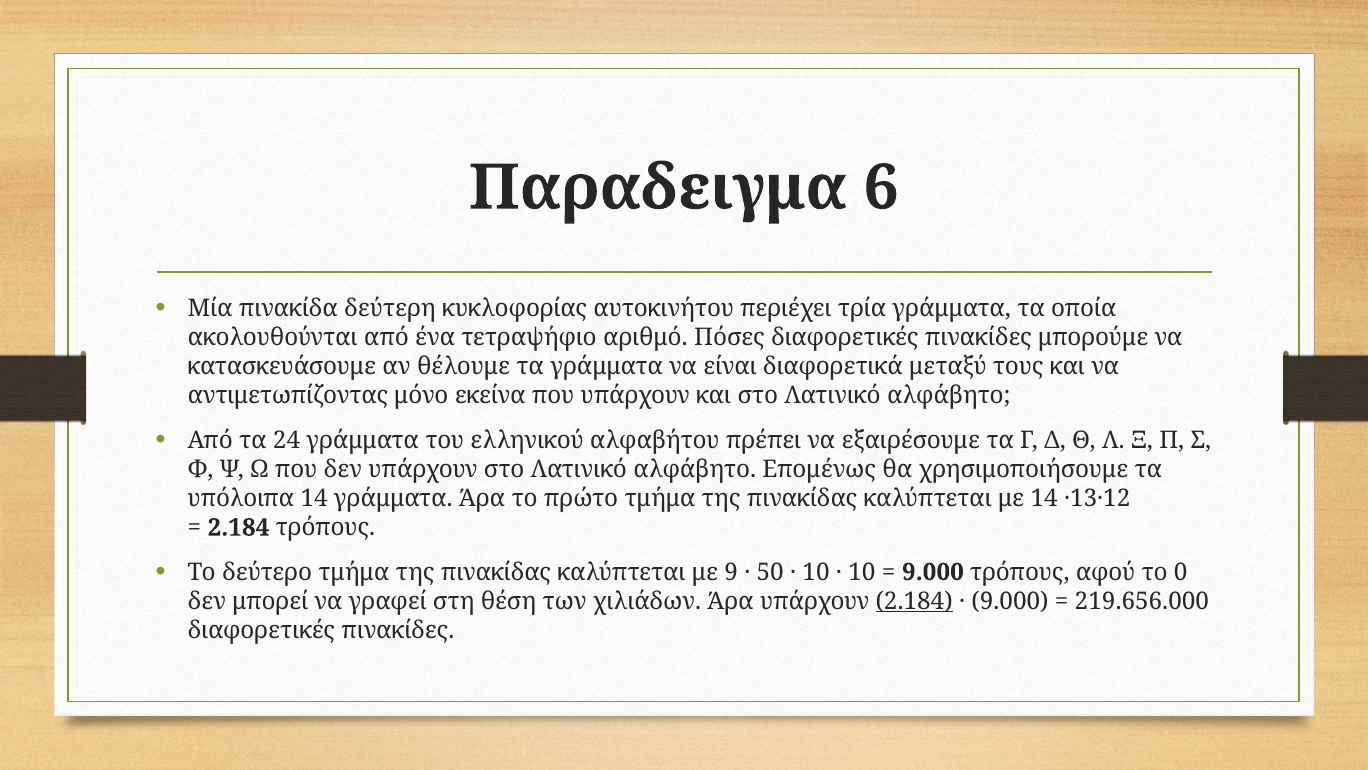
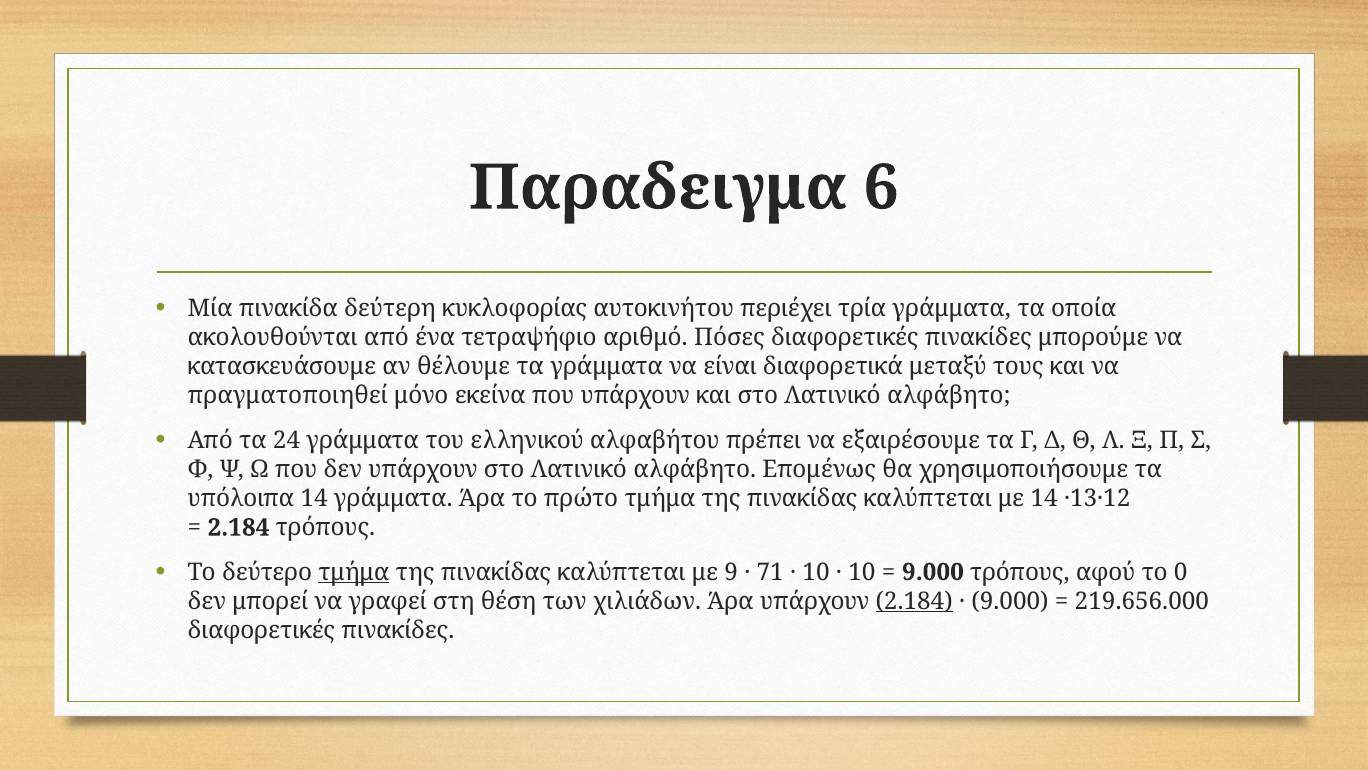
αντιμετωπίζοντας: αντιμετωπίζοντας -> πραγματοποιηθεί
τμήμα at (354, 572) underline: none -> present
50: 50 -> 71
